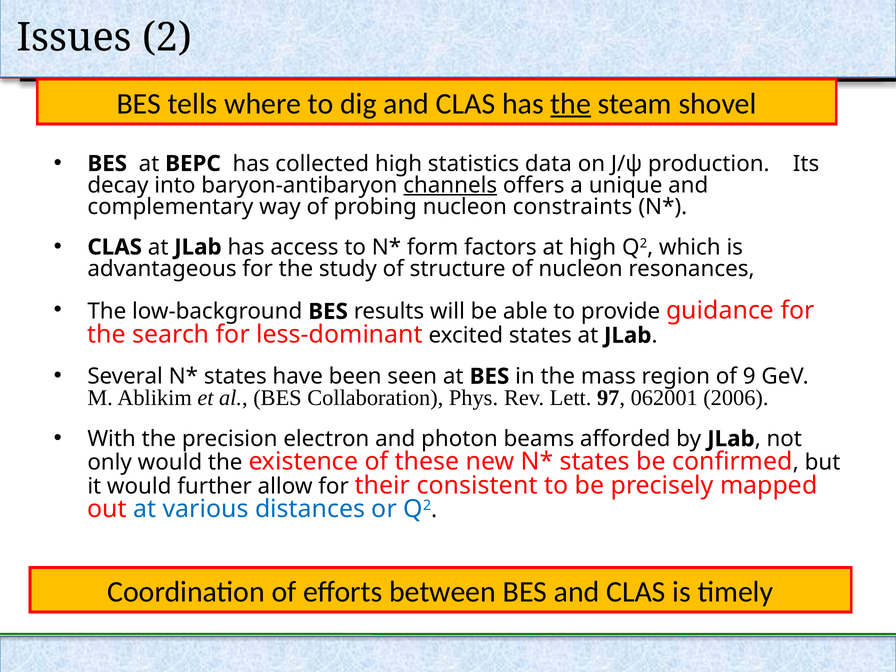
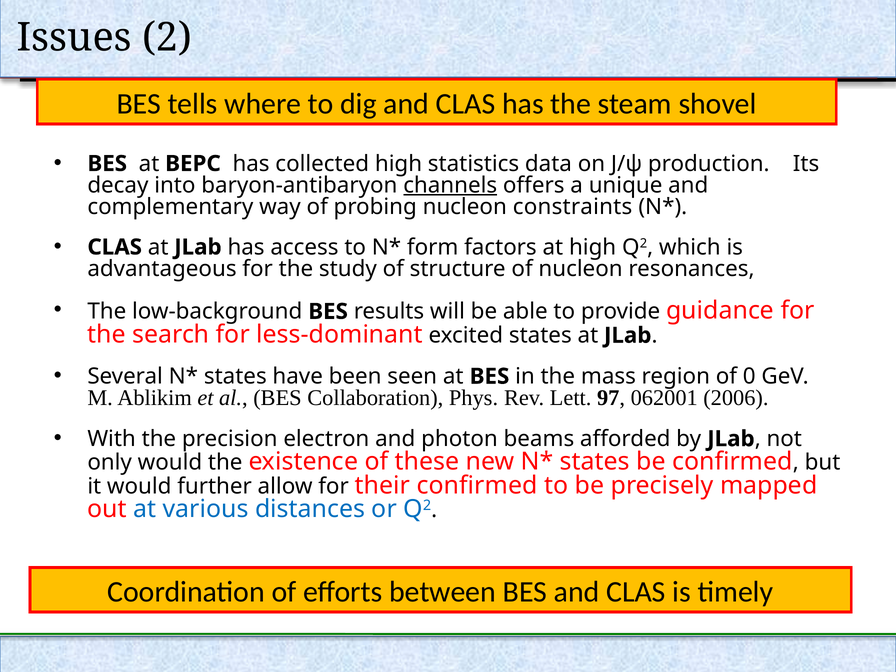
the at (571, 104) underline: present -> none
9: 9 -> 0
their consistent: consistent -> confirmed
